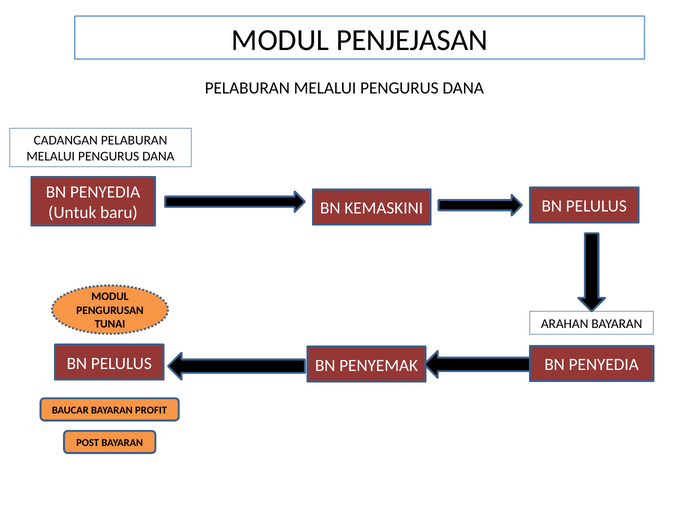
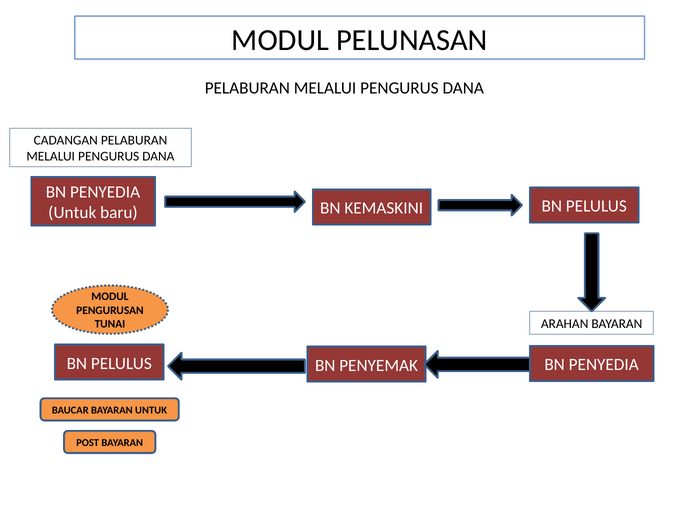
PENJEJASAN: PENJEJASAN -> PELUNASAN
BAYARAN PROFIT: PROFIT -> UNTUK
